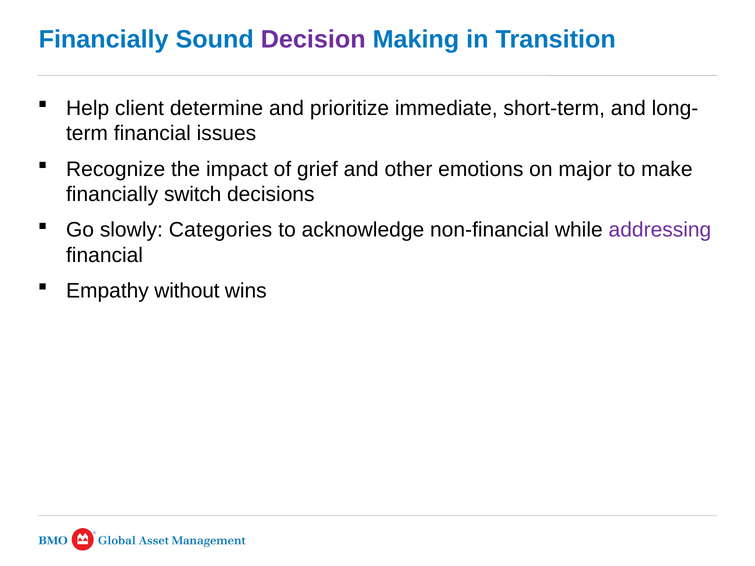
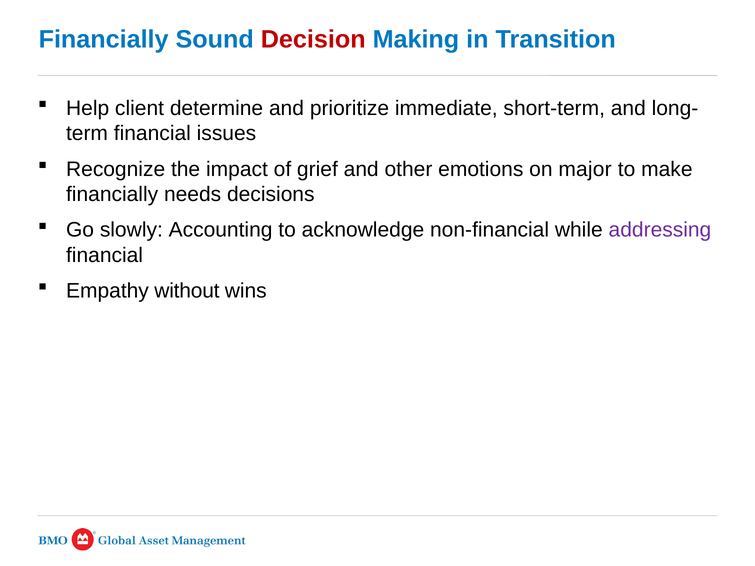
Decision colour: purple -> red
switch: switch -> needs
Categories: Categories -> Accounting
